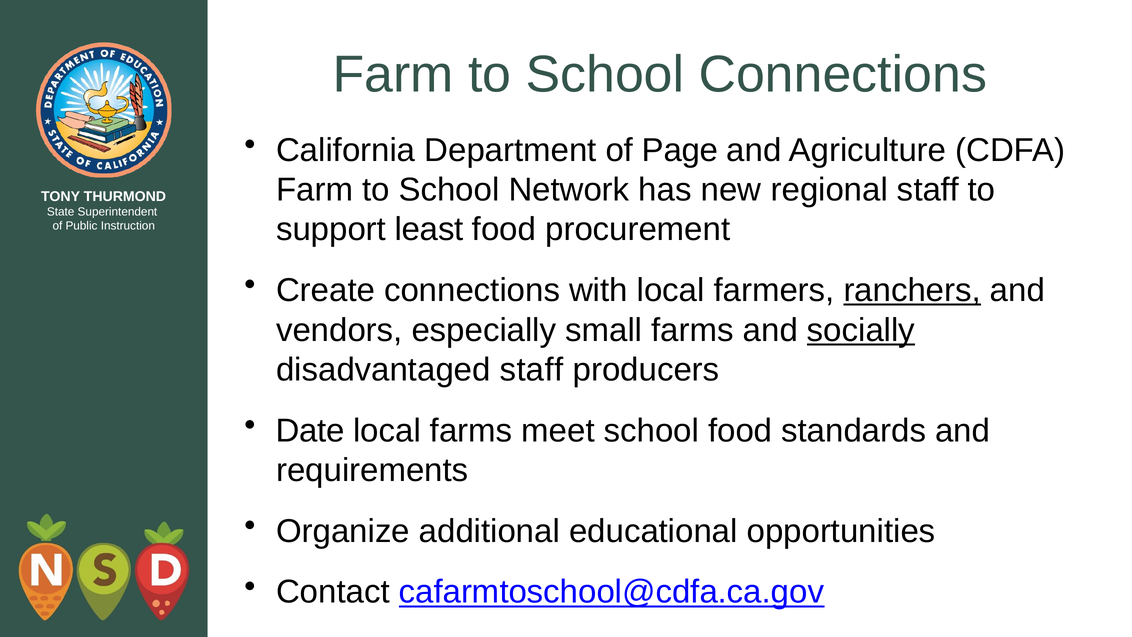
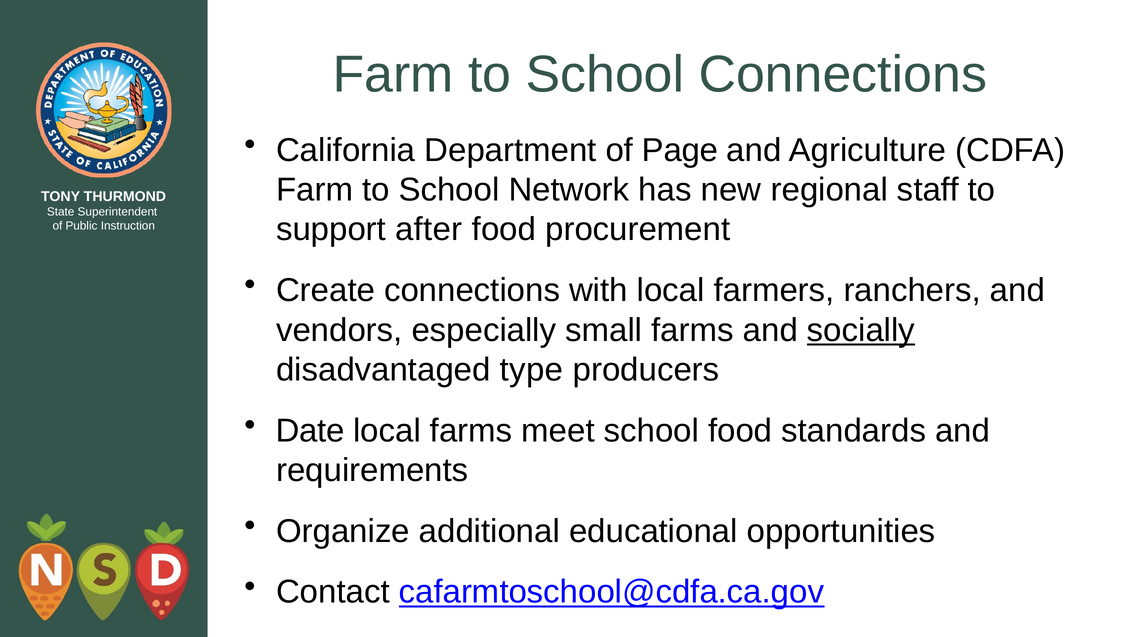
least: least -> after
ranchers underline: present -> none
disadvantaged staff: staff -> type
